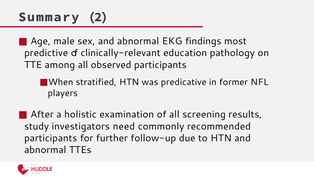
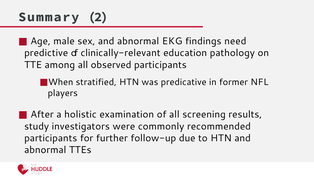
most: most -> need
need: need -> were
